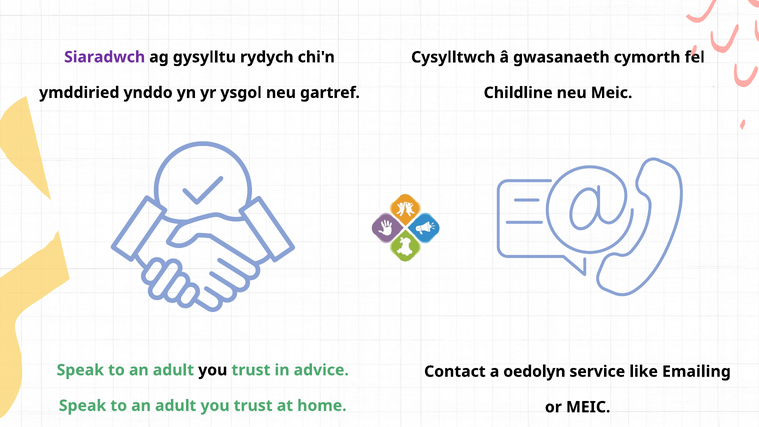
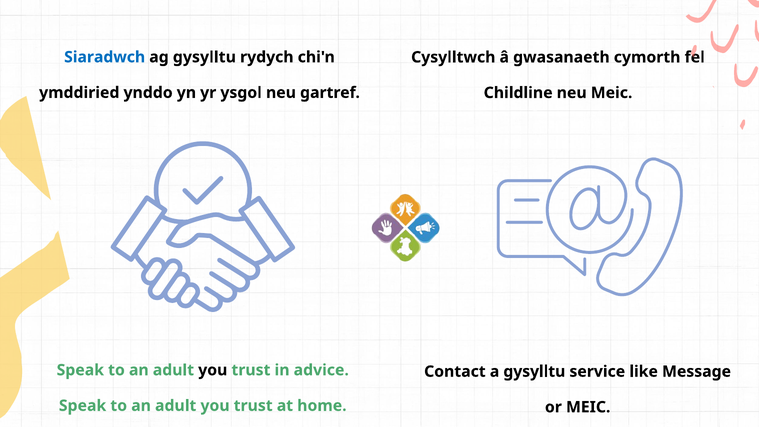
Siaradwch colour: purple -> blue
a oedolyn: oedolyn -> gysylltu
Emailing: Emailing -> Message
